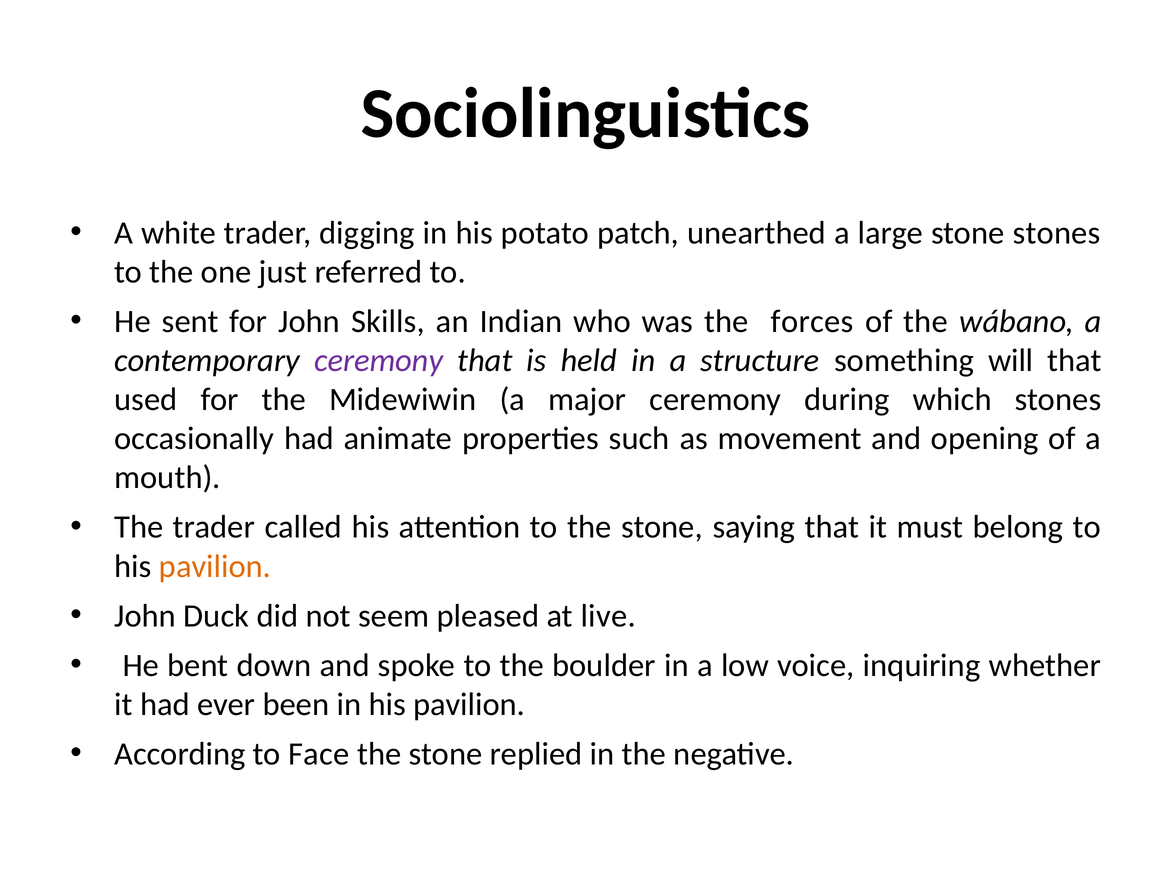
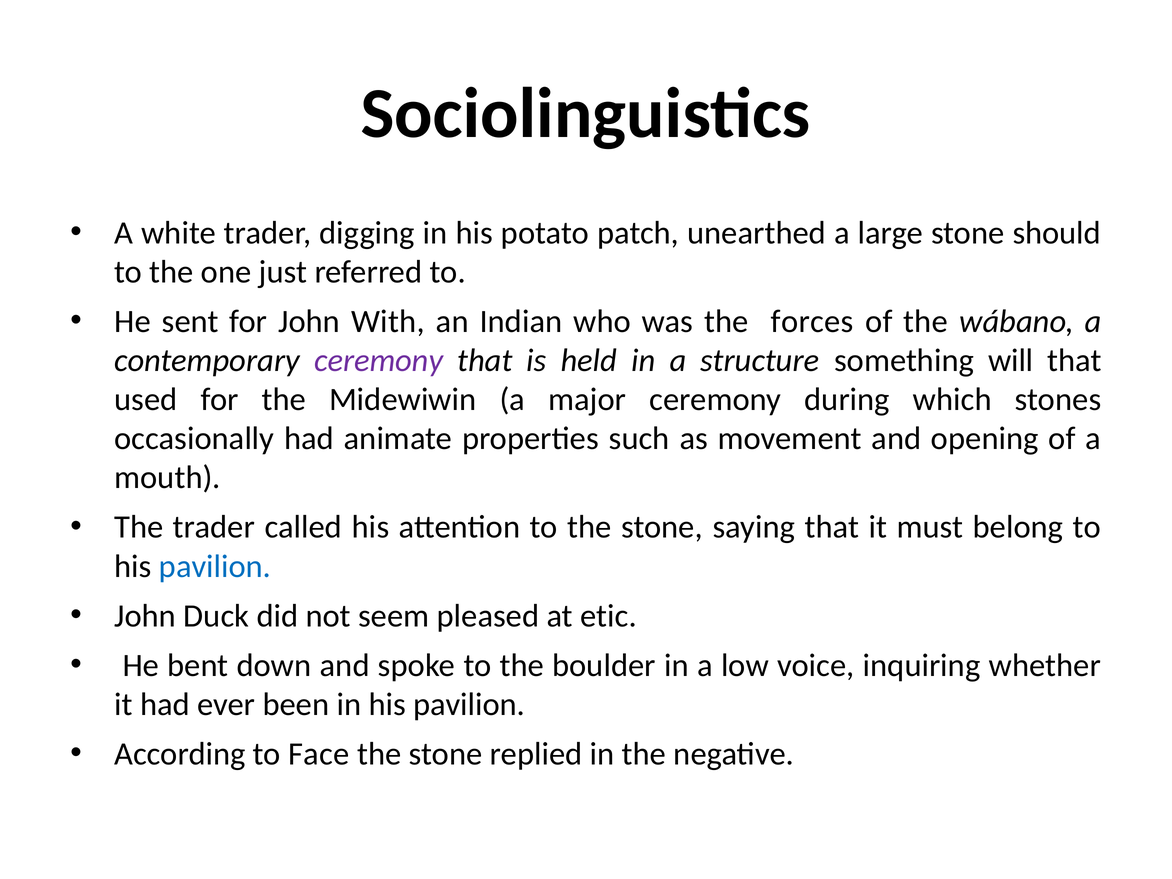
stone stones: stones -> should
Skills: Skills -> With
pavilion at (215, 566) colour: orange -> blue
live: live -> etic
